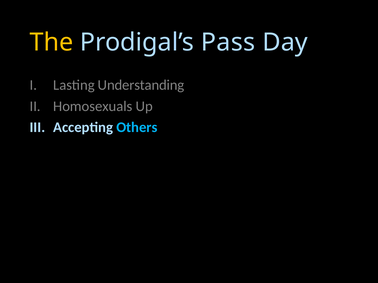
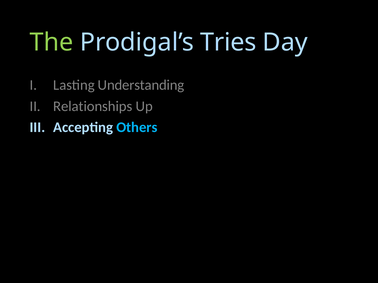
The colour: yellow -> light green
Pass: Pass -> Tries
Homosexuals: Homosexuals -> Relationships
